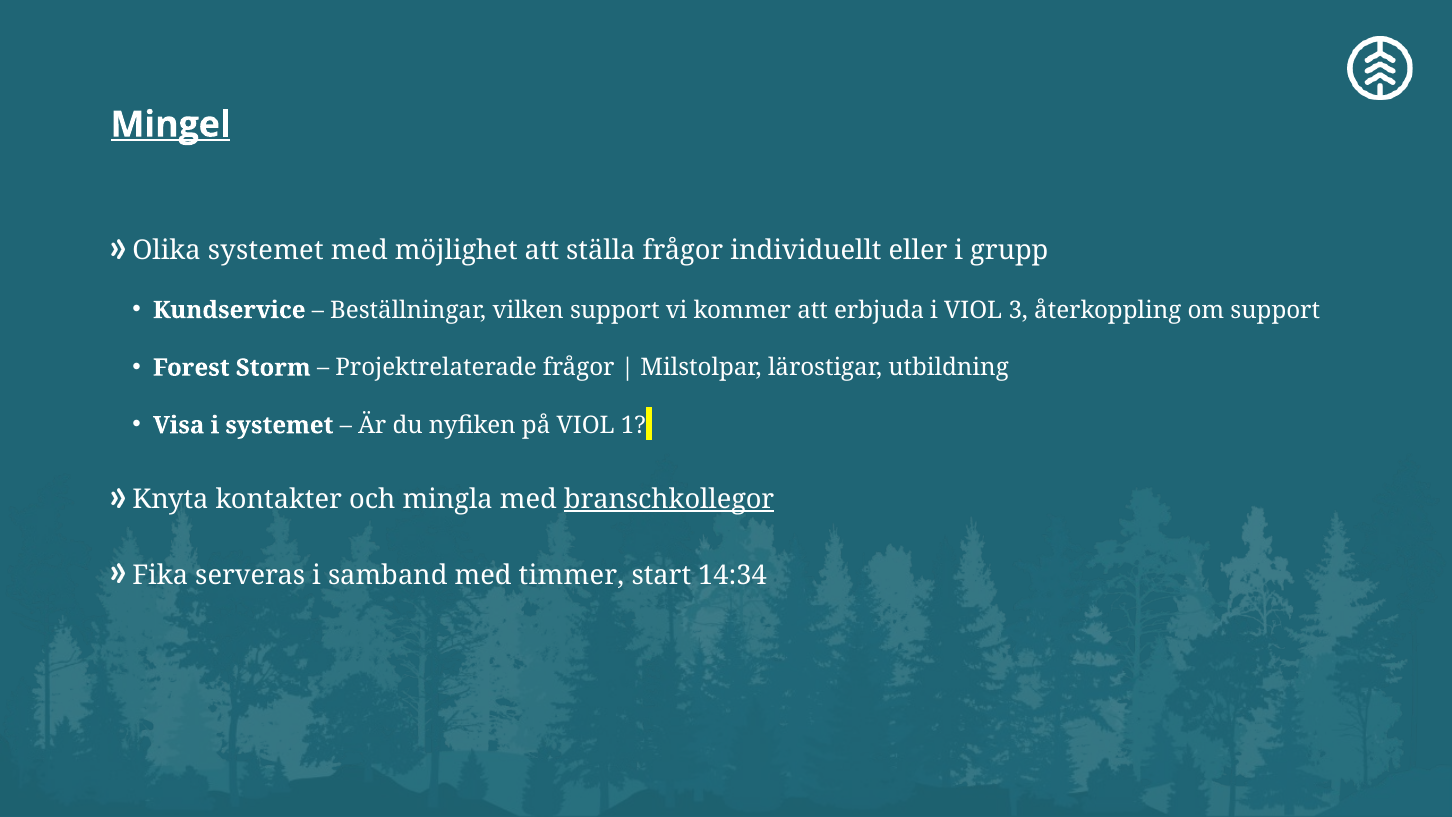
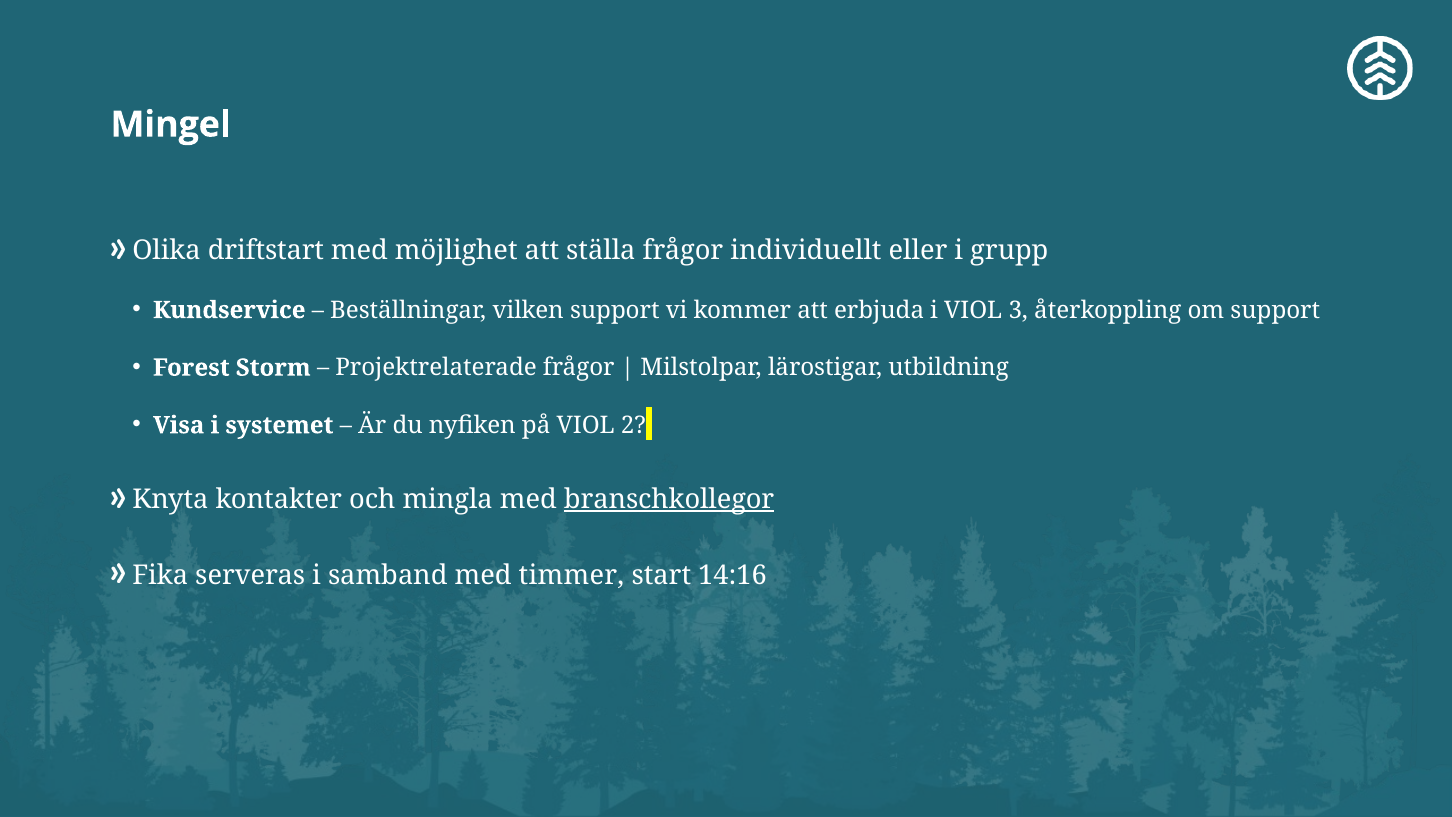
Mingel underline: present -> none
Olika systemet: systemet -> driftstart
1: 1 -> 2
14:34: 14:34 -> 14:16
